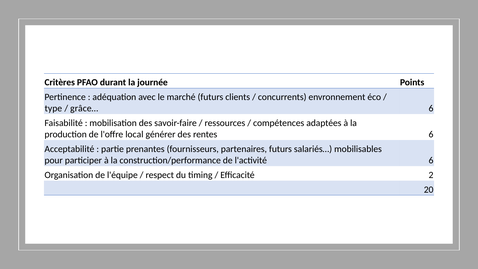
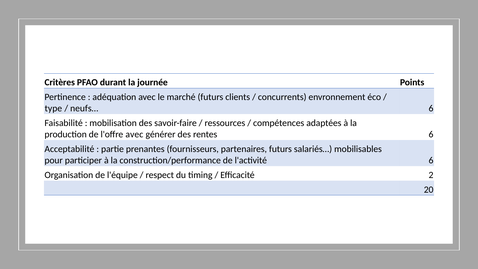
grâce…: grâce… -> neufs…
l'offre local: local -> avec
